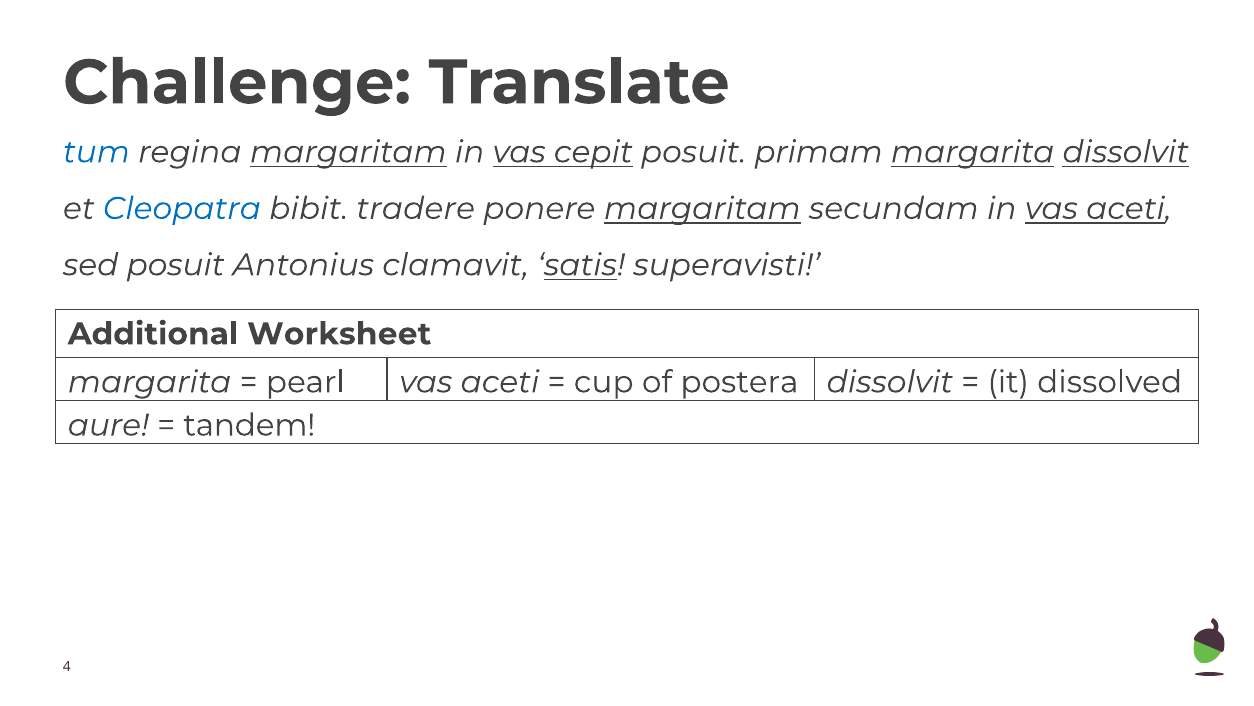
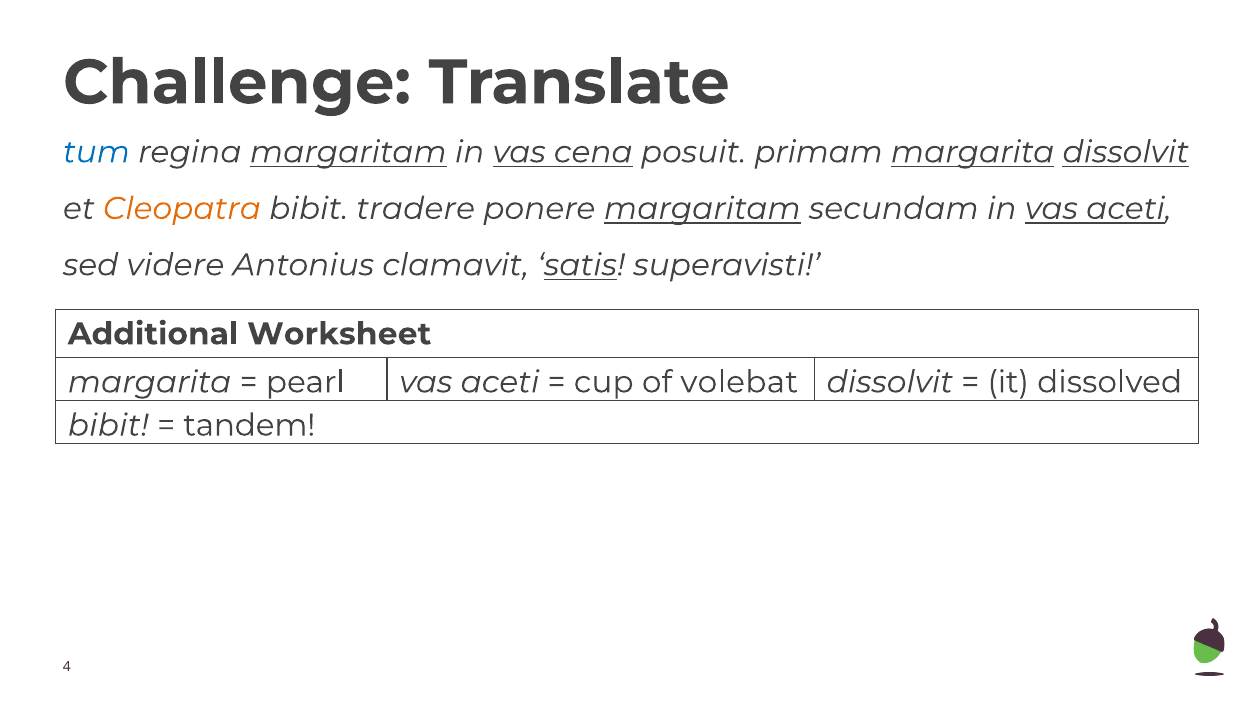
cepit: cepit -> cena
Cleopatra colour: blue -> orange
sed posuit: posuit -> videre
postera: postera -> volebat
aure at (108, 425): aure -> bibit
